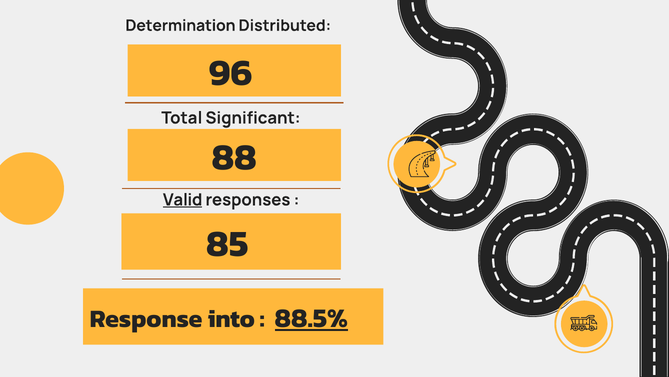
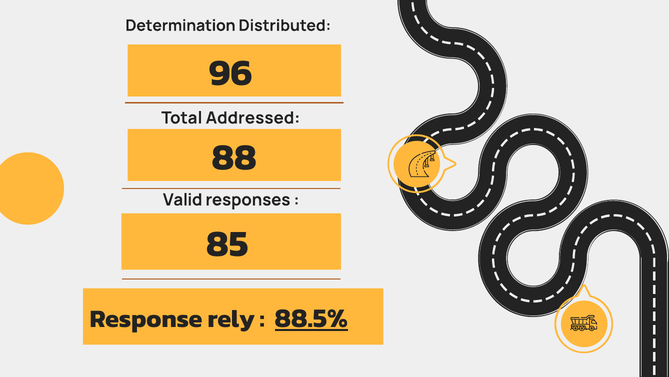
Significant: Significant -> Addressed
Valid underline: present -> none
into: into -> rely
